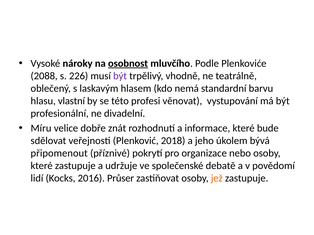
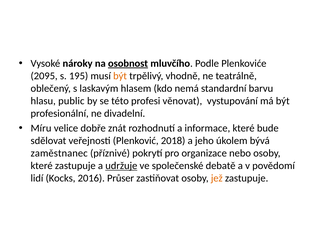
2088: 2088 -> 2095
226: 226 -> 195
být at (120, 76) colour: purple -> orange
vlastní: vlastní -> public
připomenout: připomenout -> zaměstnanec
udržuje underline: none -> present
